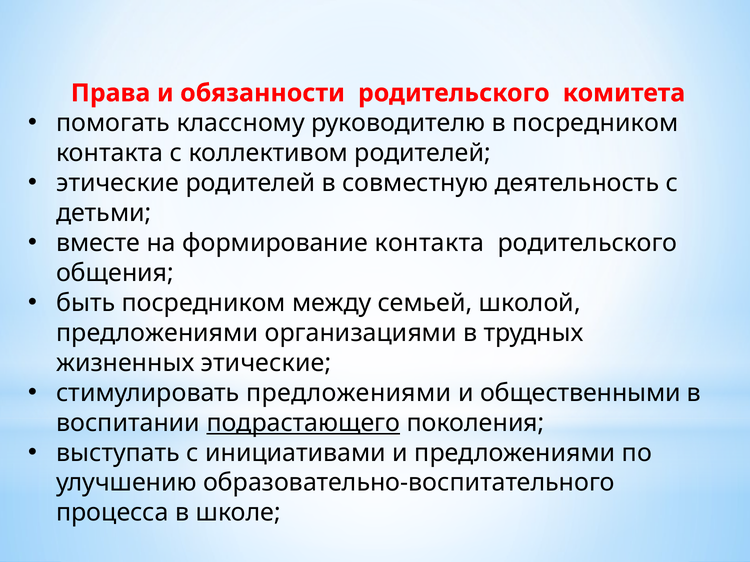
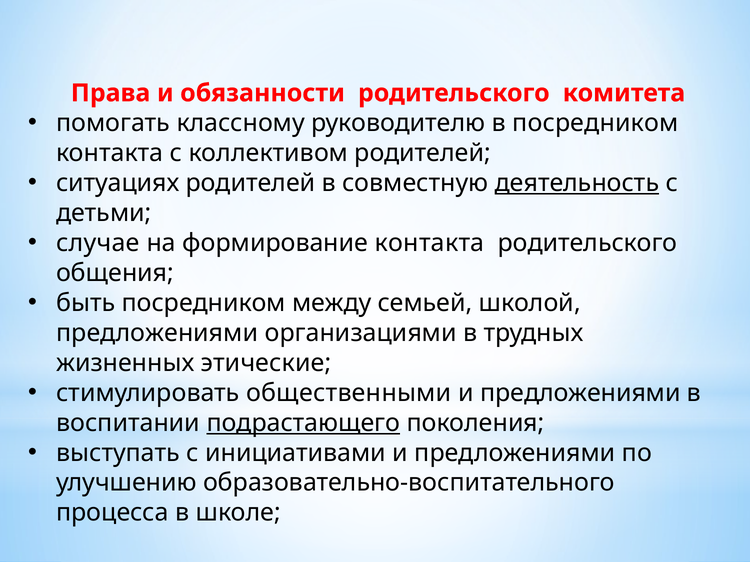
этические at (118, 183): этические -> ситуациях
деятельность underline: none -> present
вместе: вместе -> случае
стимулировать предложениями: предложениями -> общественными
общественными at (580, 393): общественными -> предложениями
